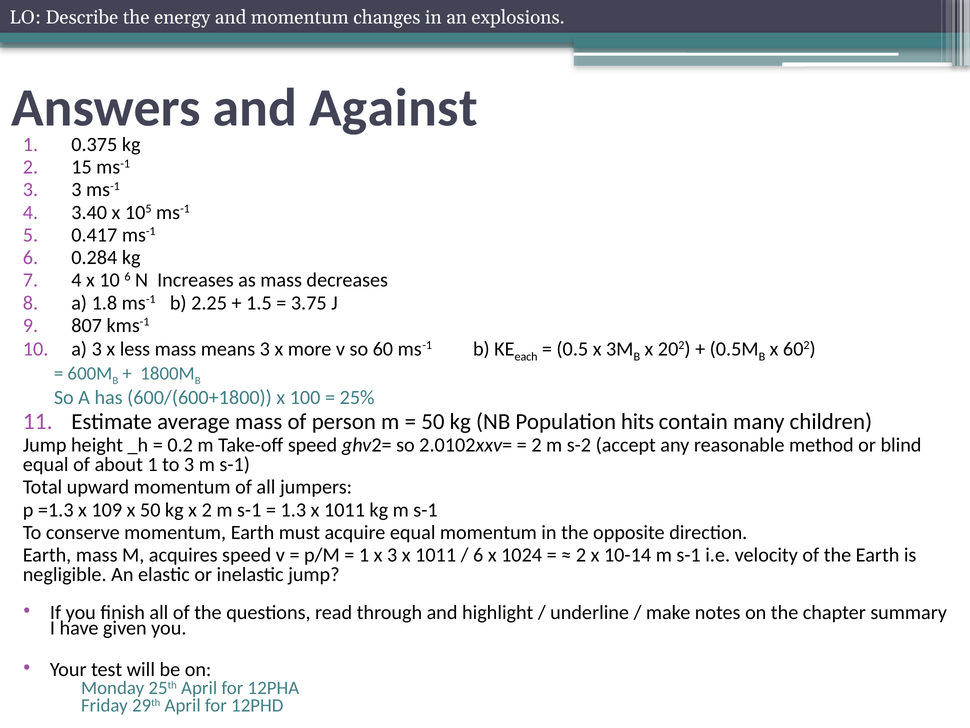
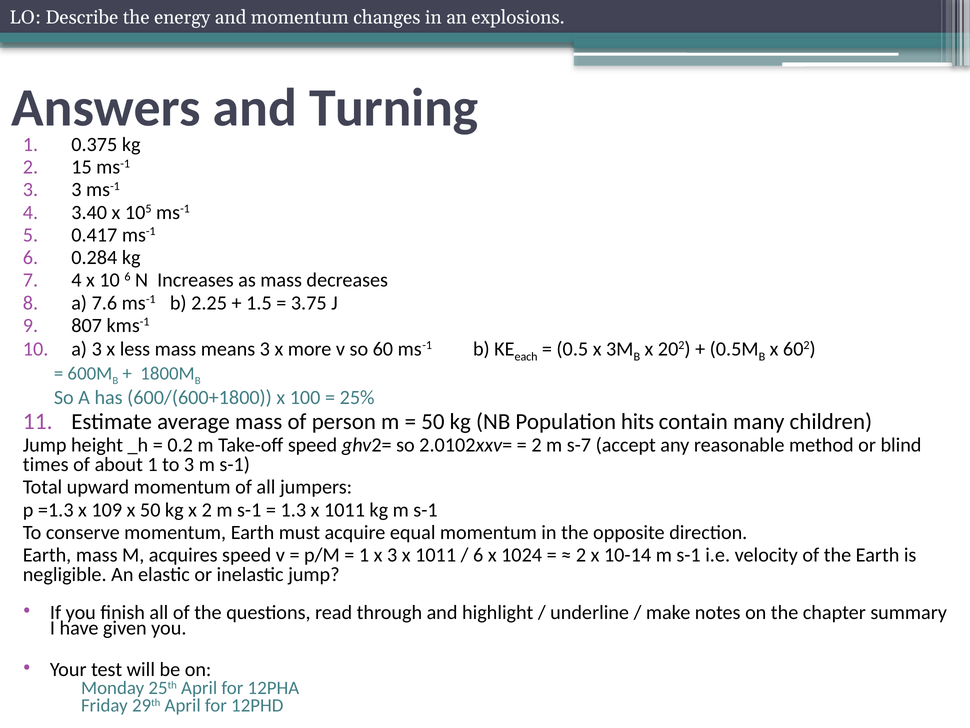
Against: Against -> Turning
1.8: 1.8 -> 7.6
s-2: s-2 -> s-7
equal at (46, 464): equal -> times
